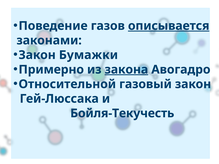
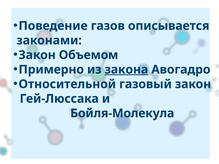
описывается underline: present -> none
Бумажки: Бумажки -> Объемом
Бойля-Текучесть: Бойля-Текучесть -> Бойля-Молекула
